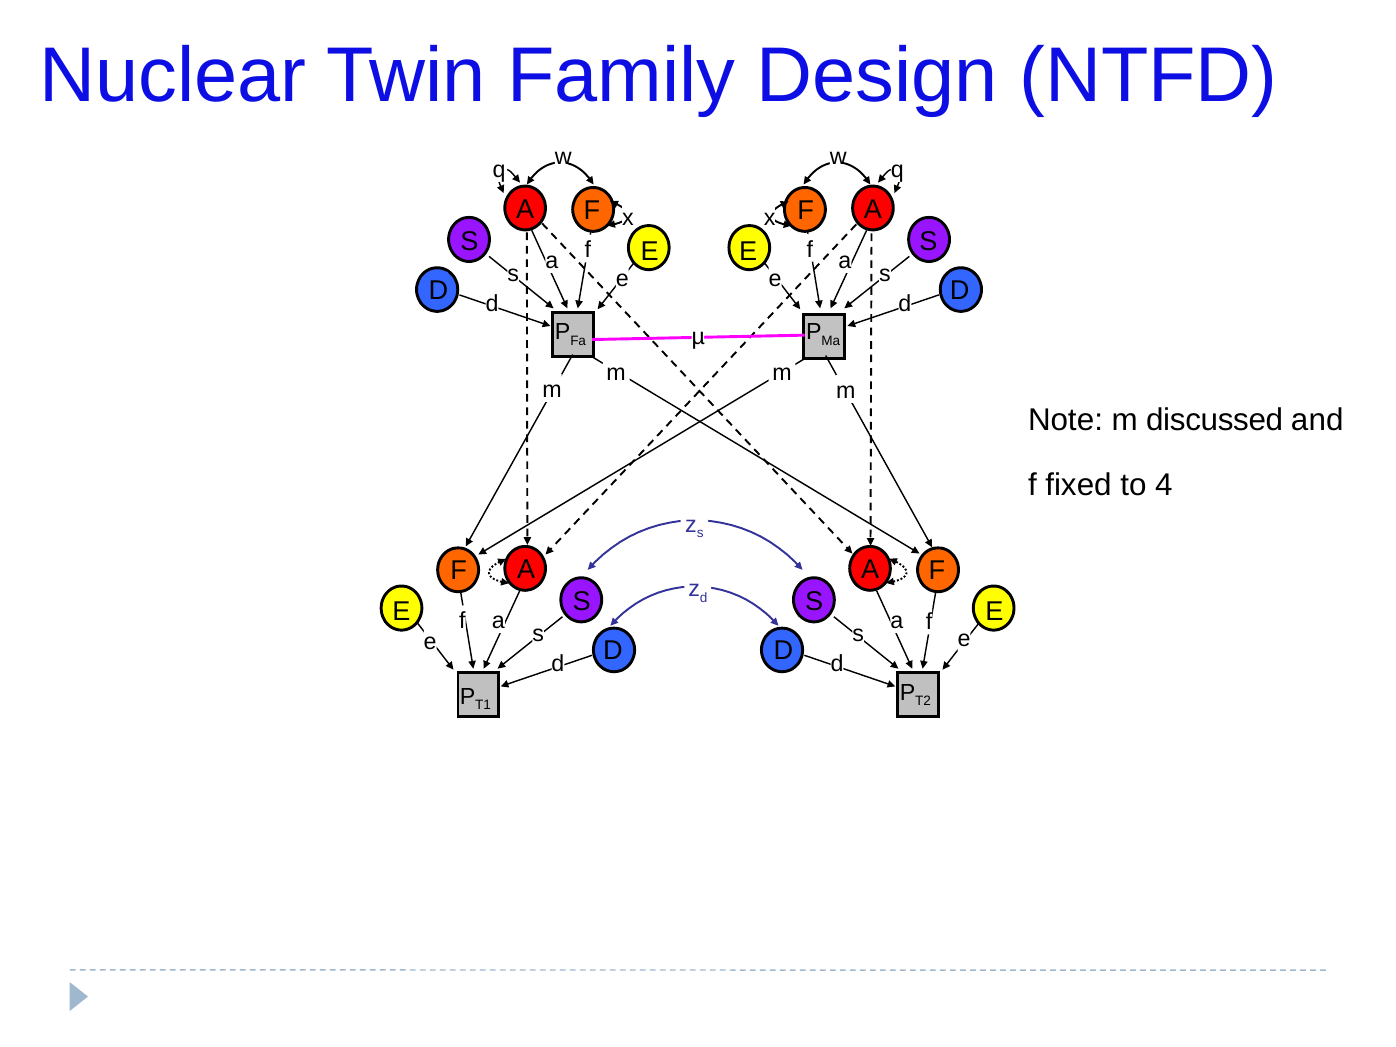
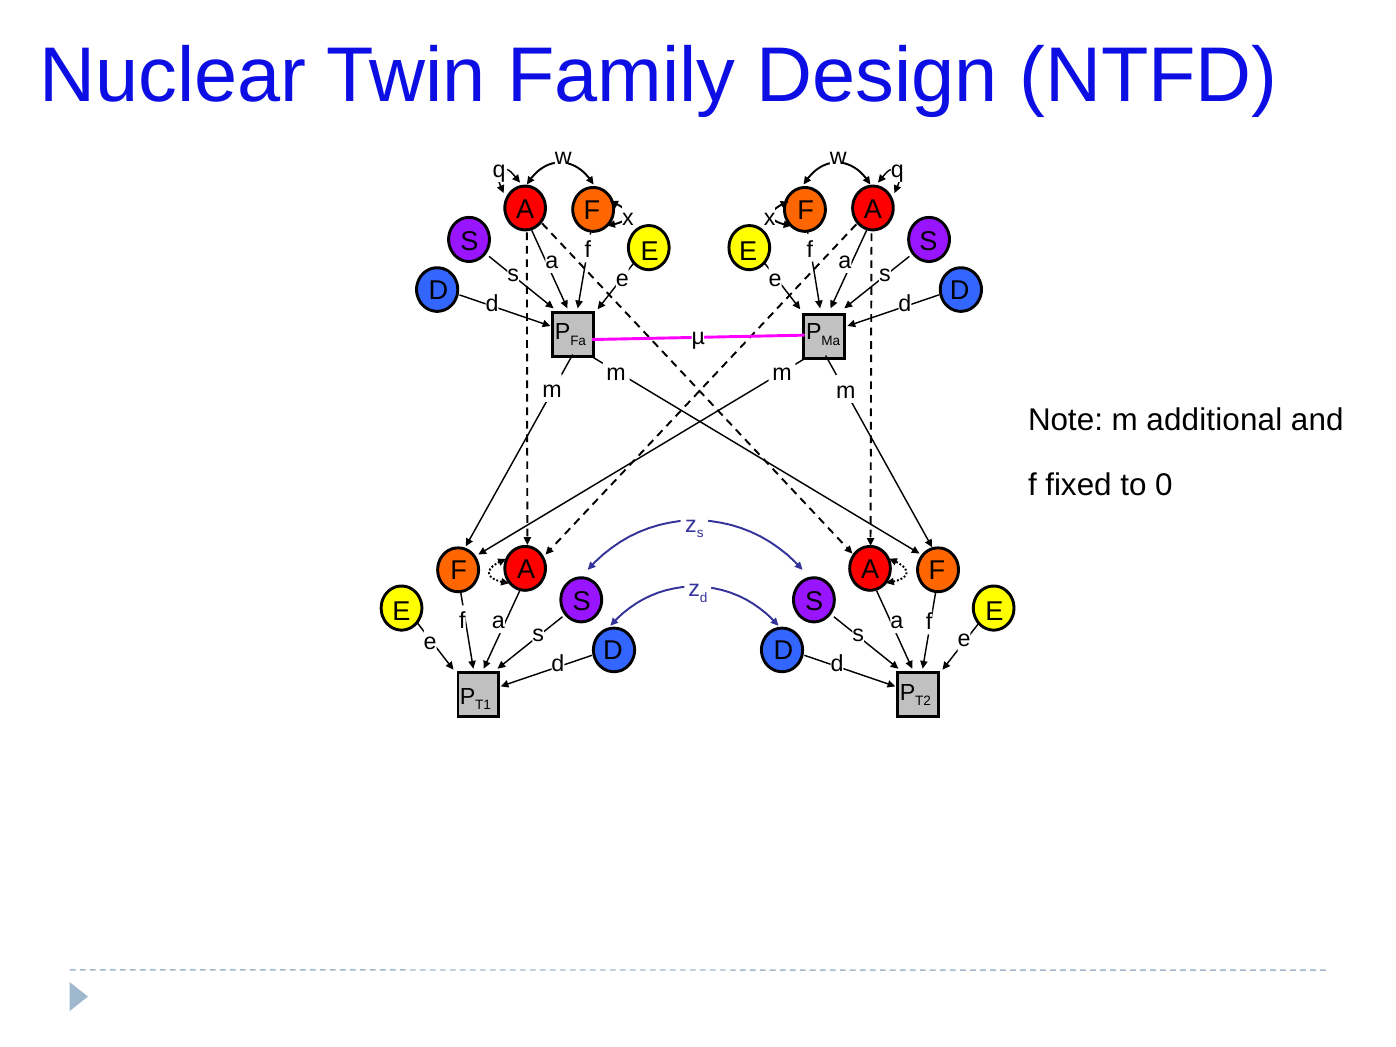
discussed: discussed -> additional
4: 4 -> 0
